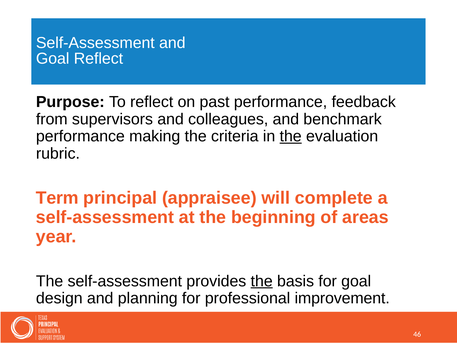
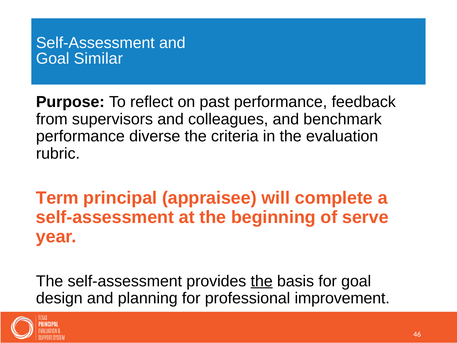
Goal Reflect: Reflect -> Similar
making: making -> diverse
the at (291, 136) underline: present -> none
areas: areas -> serve
